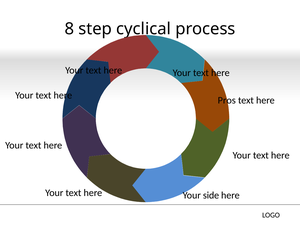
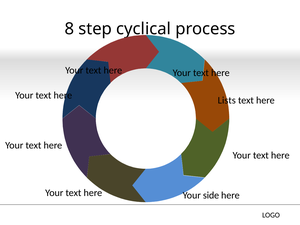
Pros: Pros -> Lists
